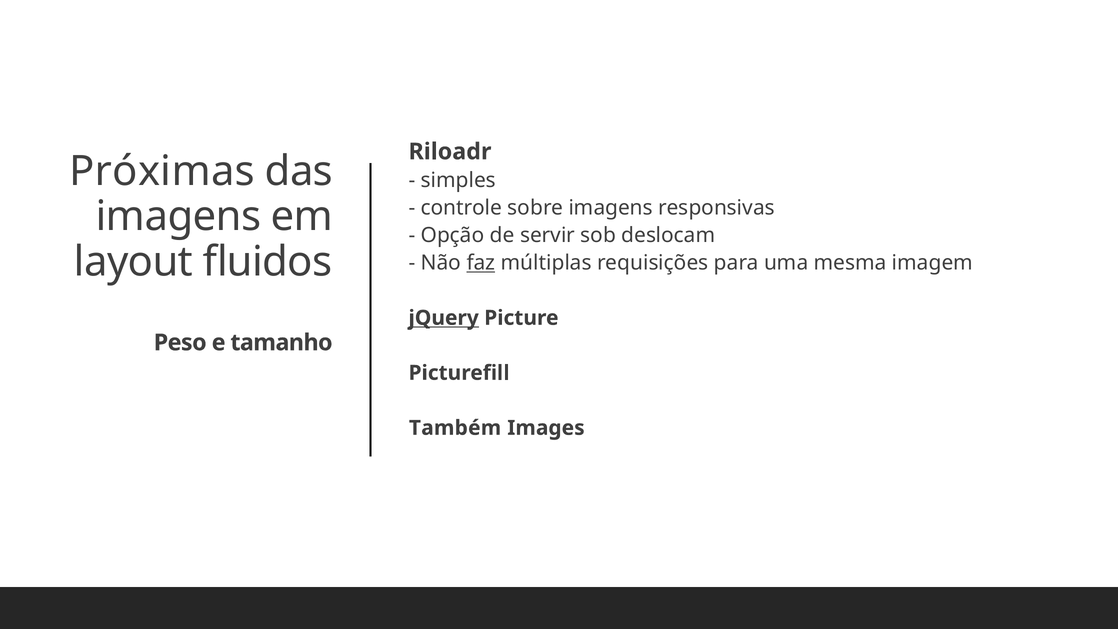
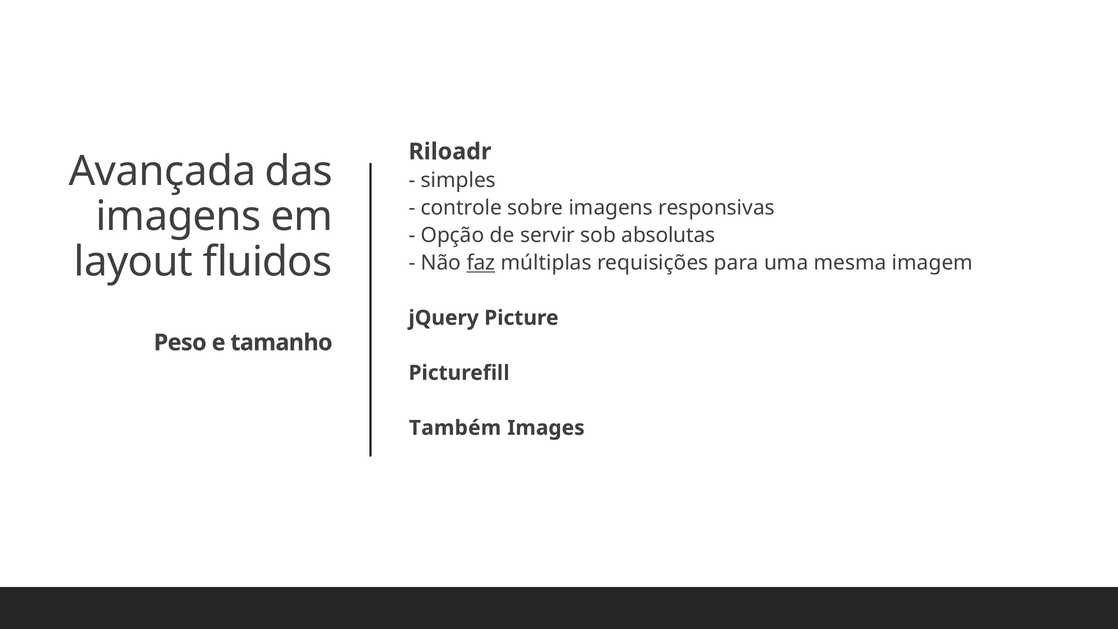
Próximas: Próximas -> Avançada
deslocam: deslocam -> absolutas
jQuery underline: present -> none
